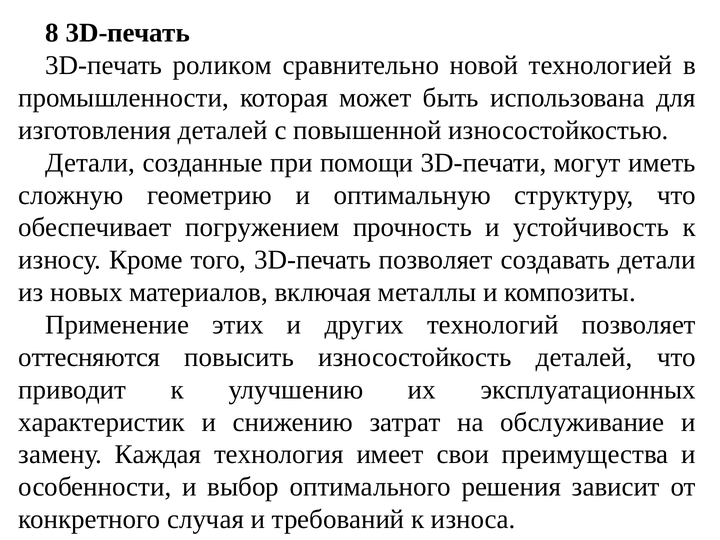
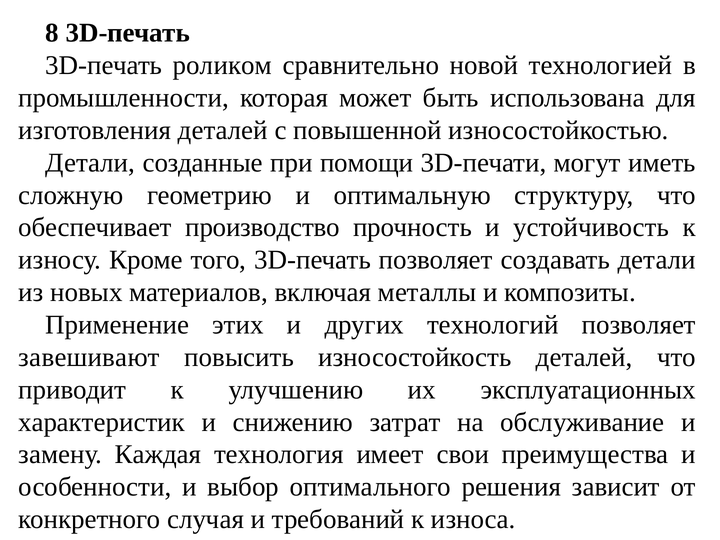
погружением: погружением -> производство
оттесняются: оттесняются -> завешивают
